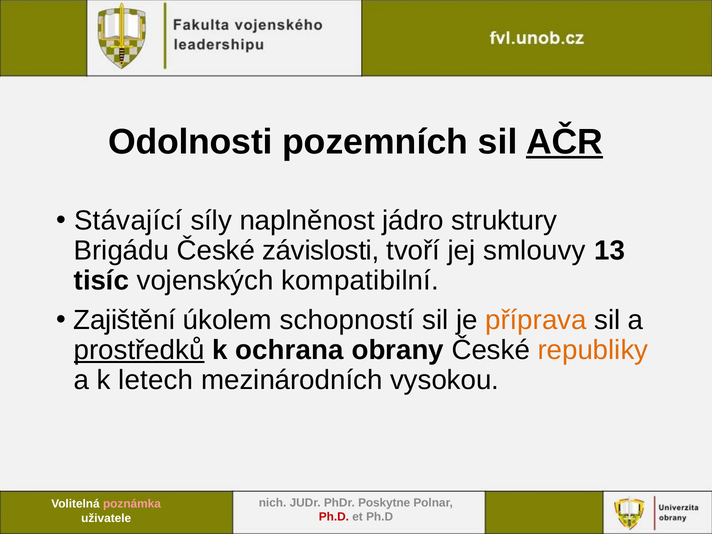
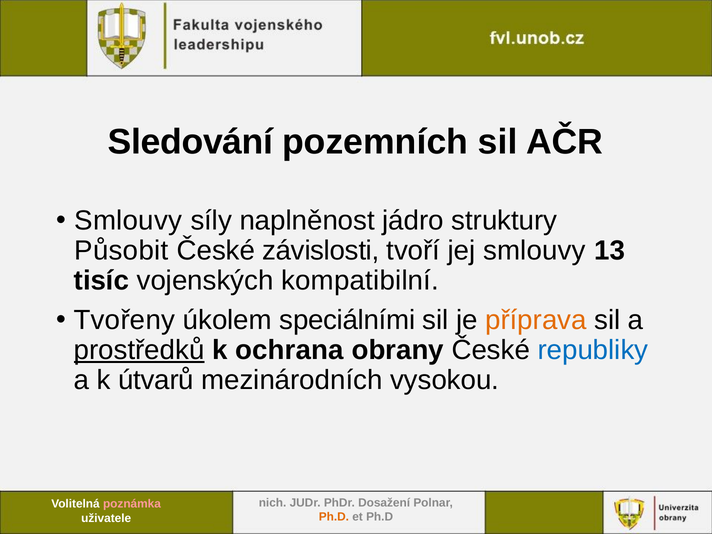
Odolnosti: Odolnosti -> Sledování
AČR underline: present -> none
Stávající at (128, 221): Stávající -> Smlouvy
Brigádu: Brigádu -> Působit
Zajištění: Zajištění -> Tvořeny
schopností: schopností -> speciálními
republiky colour: orange -> blue
letech: letech -> útvarů
Poskytne: Poskytne -> Dosažení
Ph.D at (334, 517) colour: red -> orange
